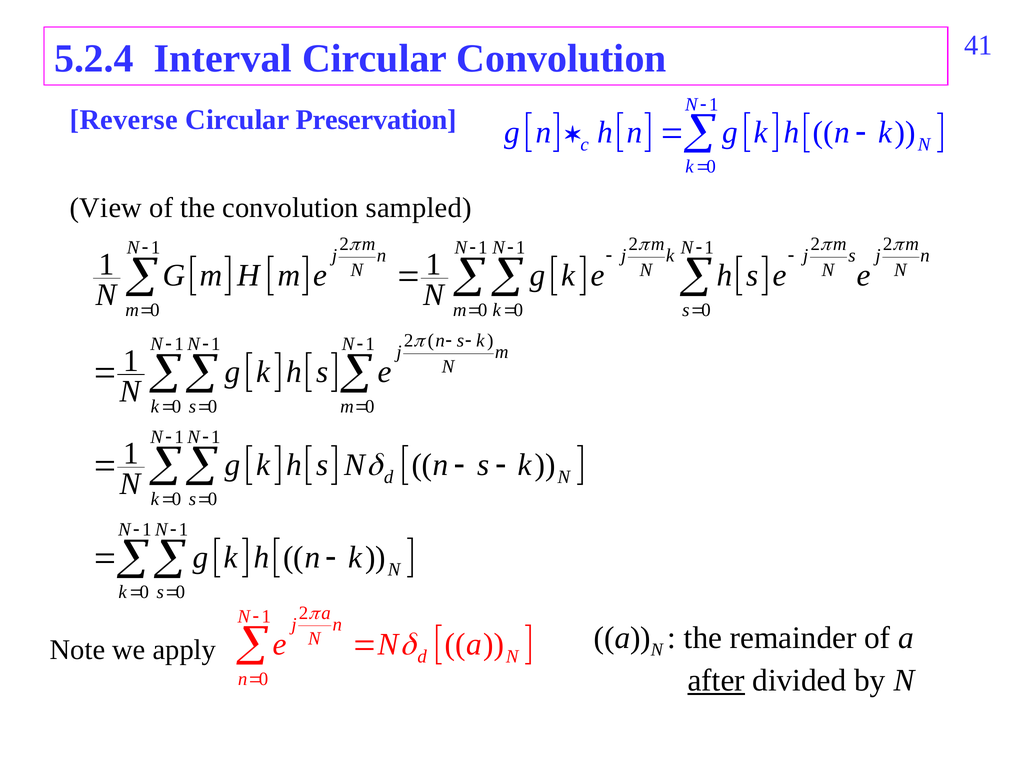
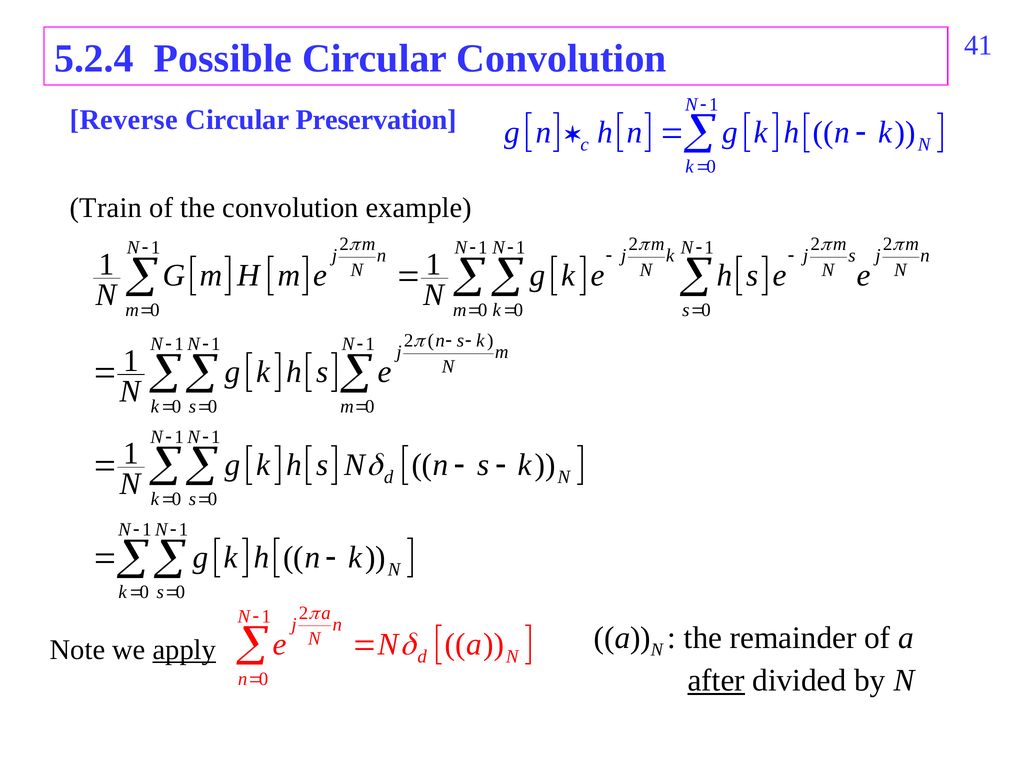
Interval: Interval -> Possible
View: View -> Train
sampled: sampled -> example
apply underline: none -> present
